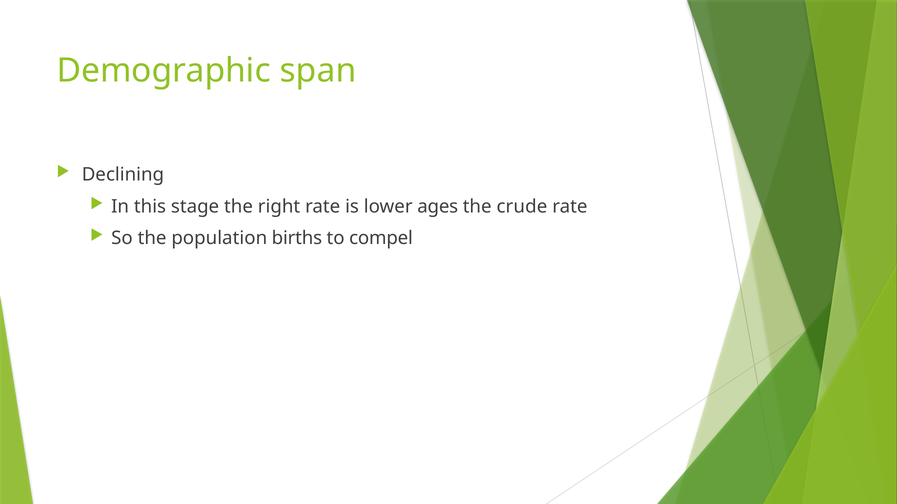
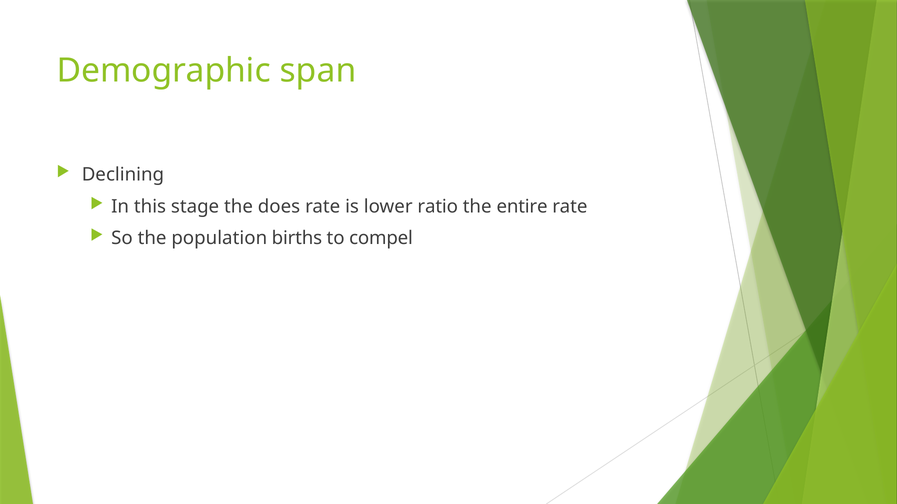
right: right -> does
ages: ages -> ratio
crude: crude -> entire
